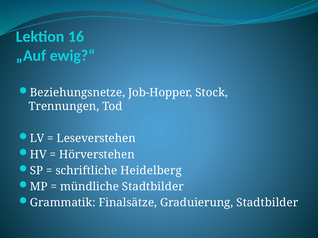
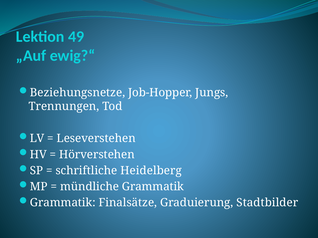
16: 16 -> 49
Stock: Stock -> Jungs
mündliche Stadtbilder: Stadtbilder -> Grammatik
